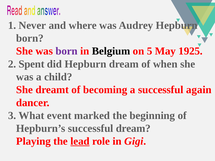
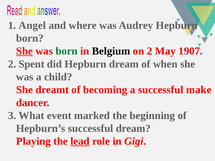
Never: Never -> Angel
She at (25, 51) underline: none -> present
born at (67, 51) colour: purple -> green
on 5: 5 -> 2
1925: 1925 -> 1907
again: again -> make
